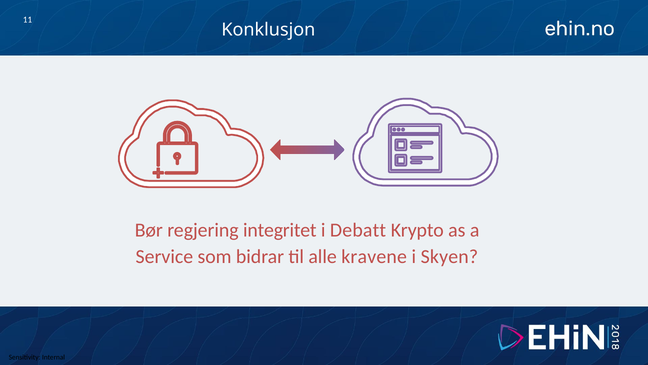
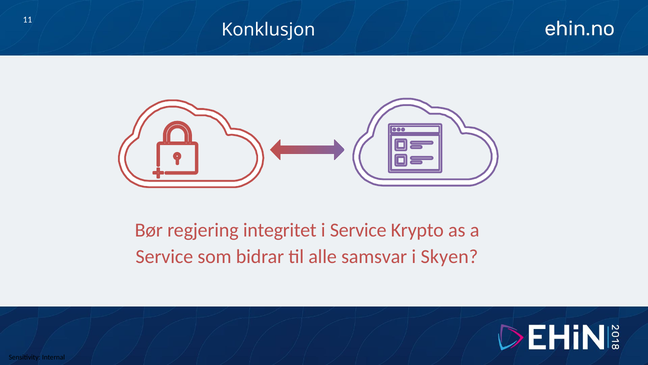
i Debatt: Debatt -> Service
kravene: kravene -> samsvar
